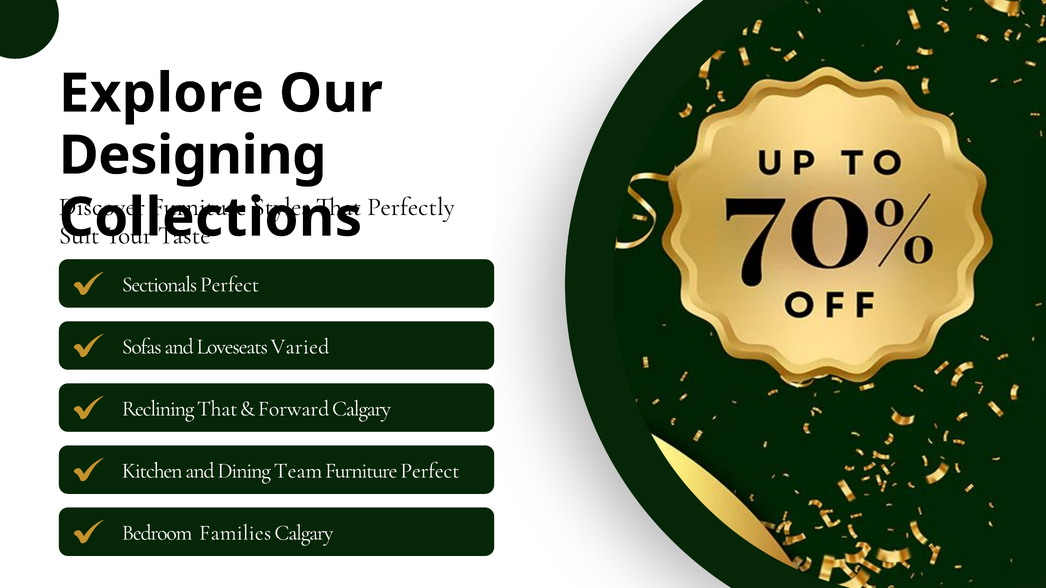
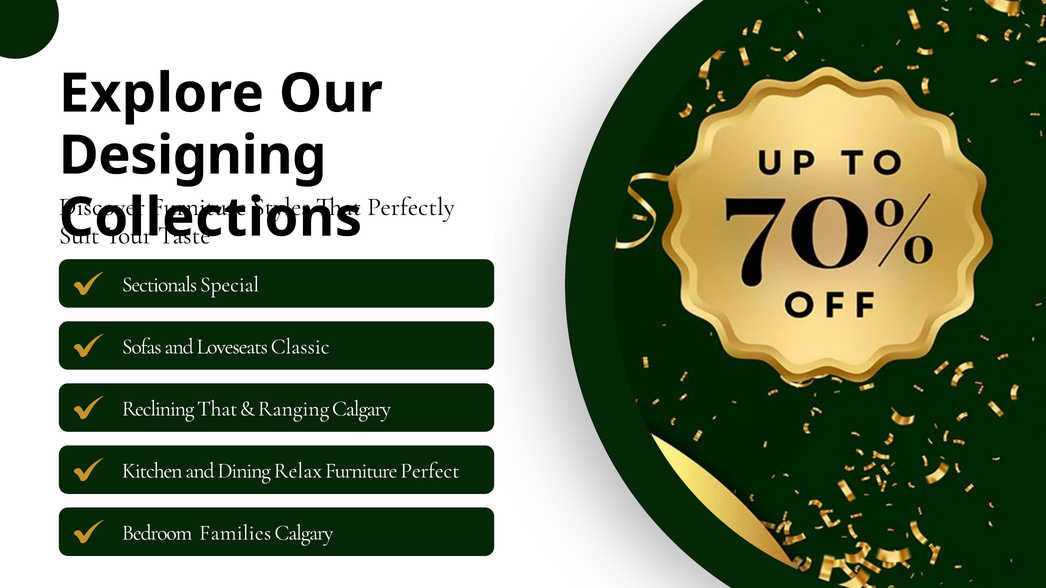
Sectionals Perfect: Perfect -> Special
Varied: Varied -> Classic
Forward: Forward -> Ranging
Team: Team -> Relax
